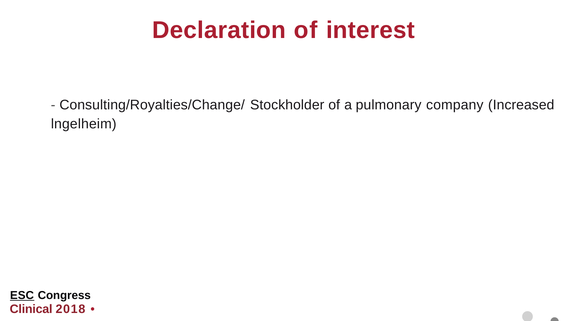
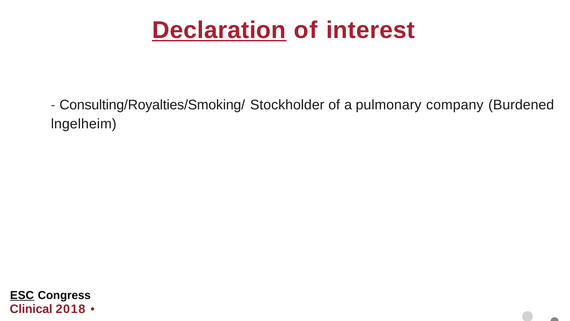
Declaration underline: none -> present
Consulting/Royalties/Change/: Consulting/Royalties/Change/ -> Consulting/Royalties/Smoking/
Increased: Increased -> Burdened
